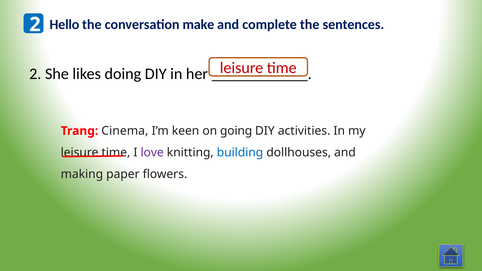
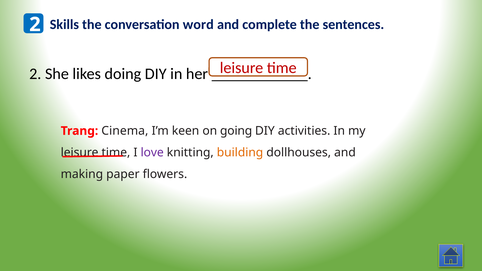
Hello: Hello -> Skills
make: make -> word
building colour: blue -> orange
